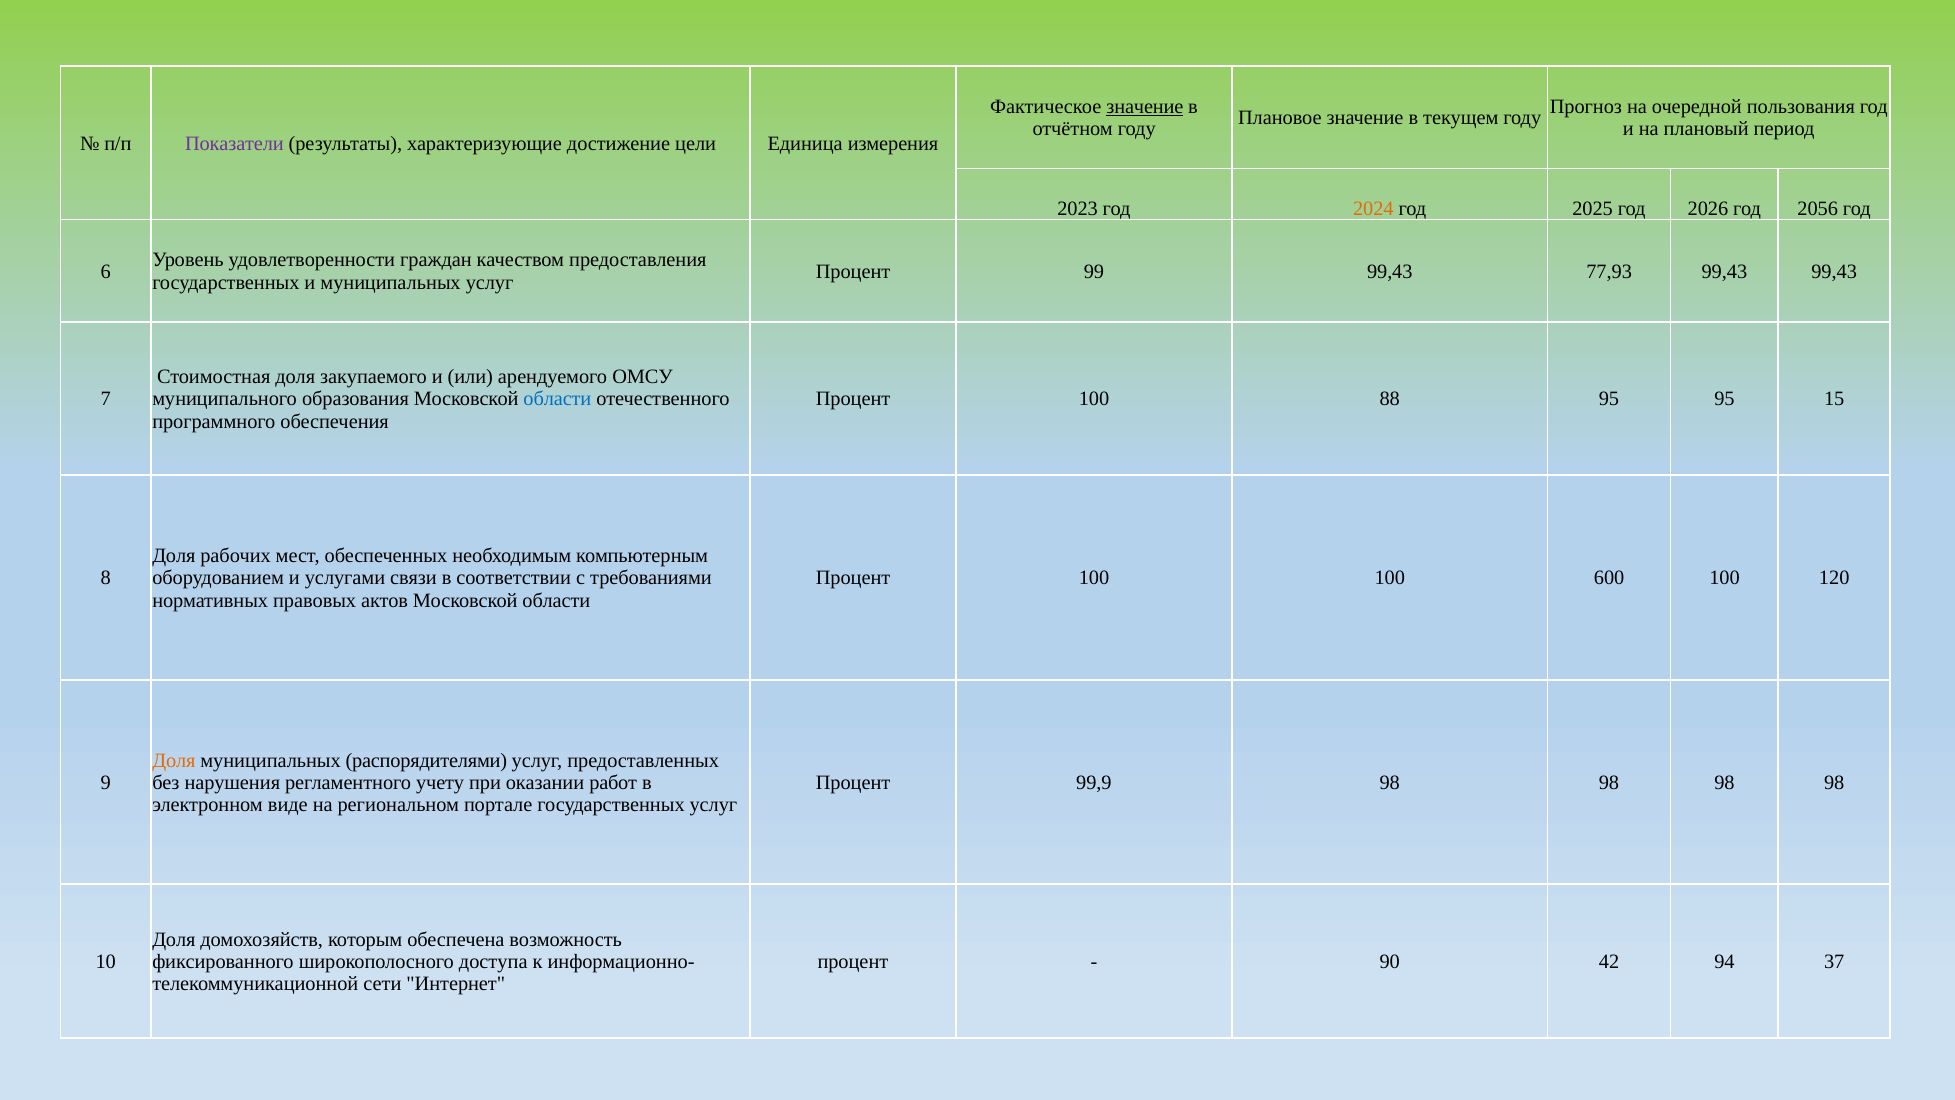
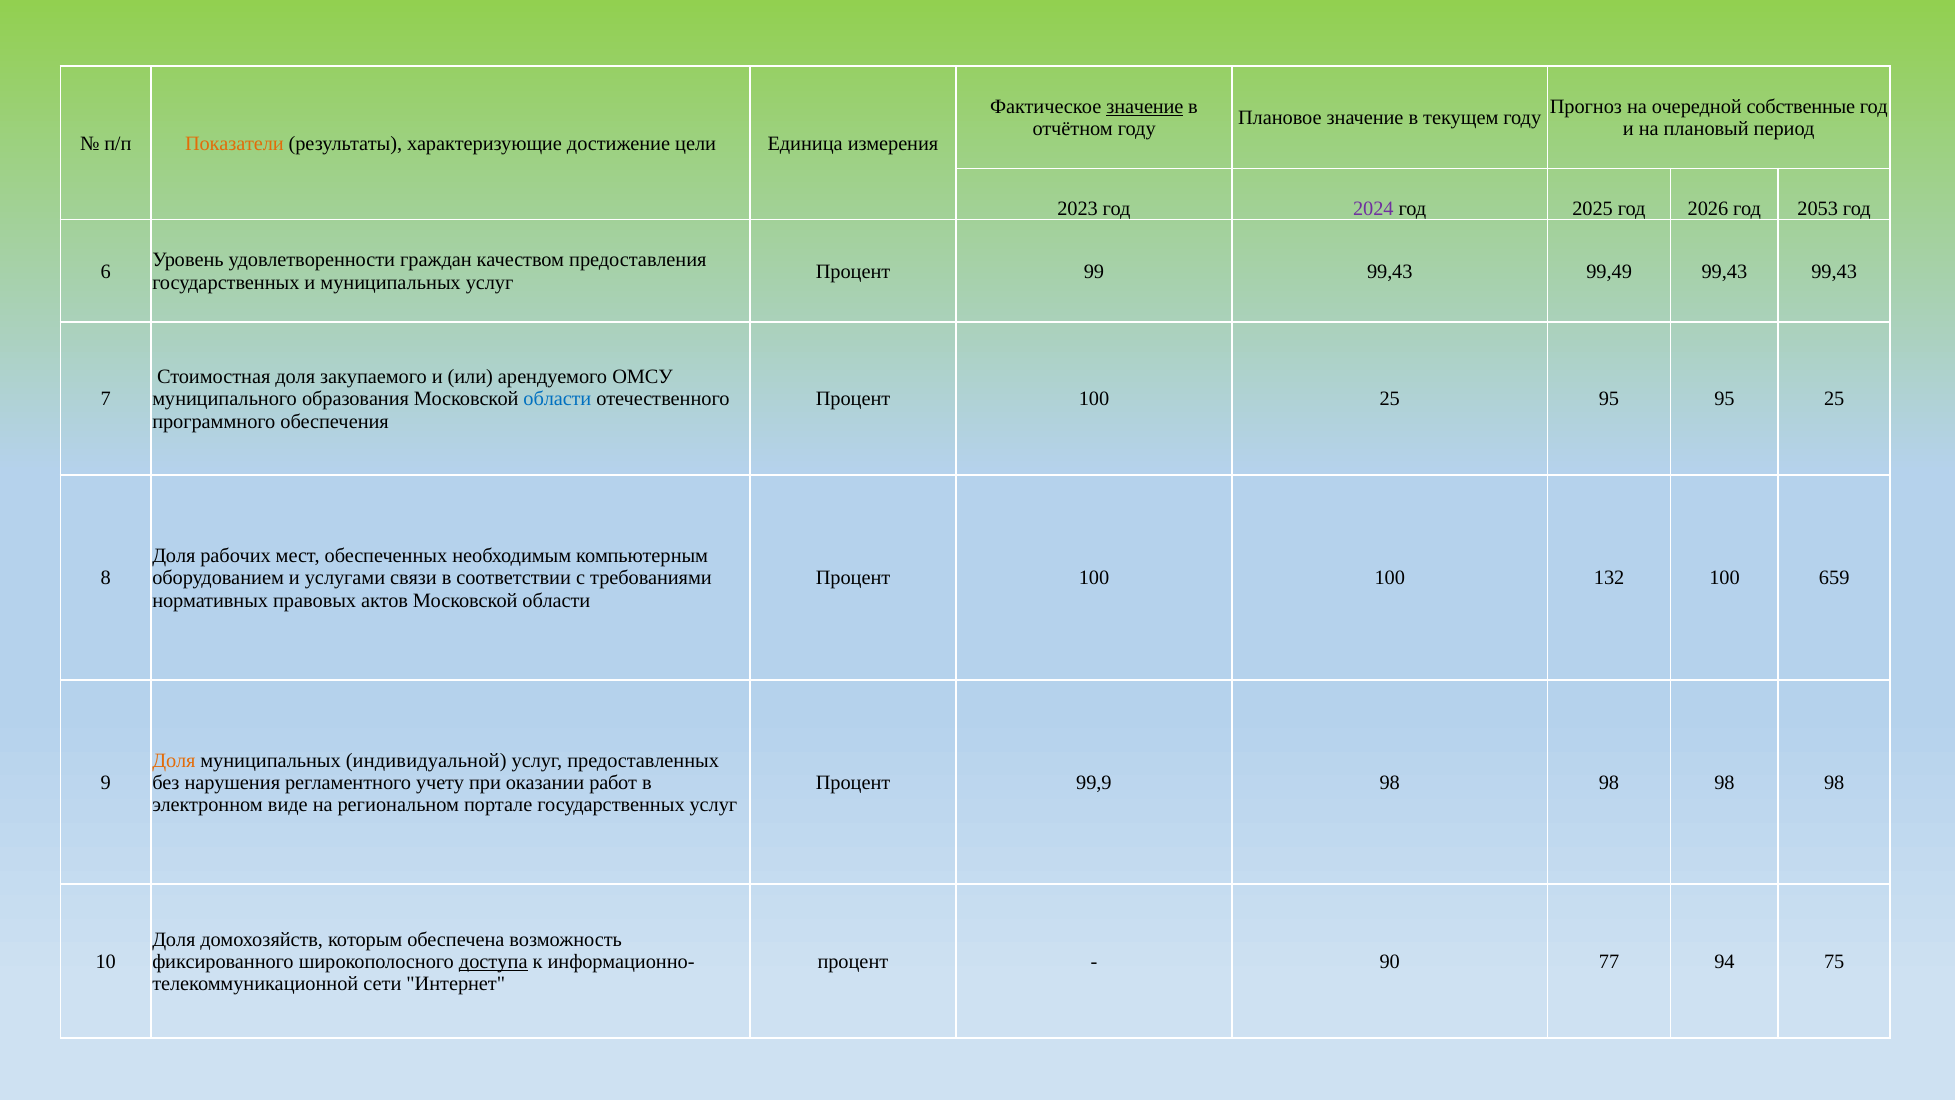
пользования: пользования -> собственные
Показатели colour: purple -> orange
2024 colour: orange -> purple
2056: 2056 -> 2053
77,93: 77,93 -> 99,49
100 88: 88 -> 25
95 15: 15 -> 25
600: 600 -> 132
120: 120 -> 659
распорядителями: распорядителями -> индивидуальной
доступа underline: none -> present
42: 42 -> 77
37: 37 -> 75
